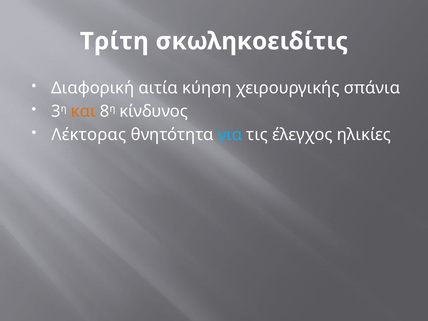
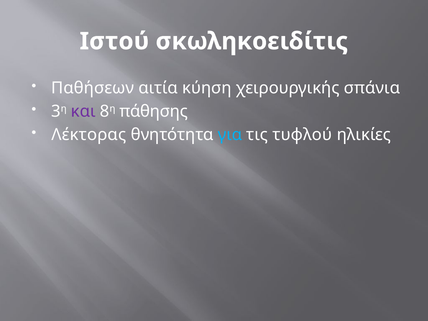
Τρίτη: Τρίτη -> Ιστού
Διαφορική: Διαφορική -> Παθήσεων
και colour: orange -> purple
κίνδυνος: κίνδυνος -> πάθησης
έλεγχος: έλεγχος -> τυφλού
